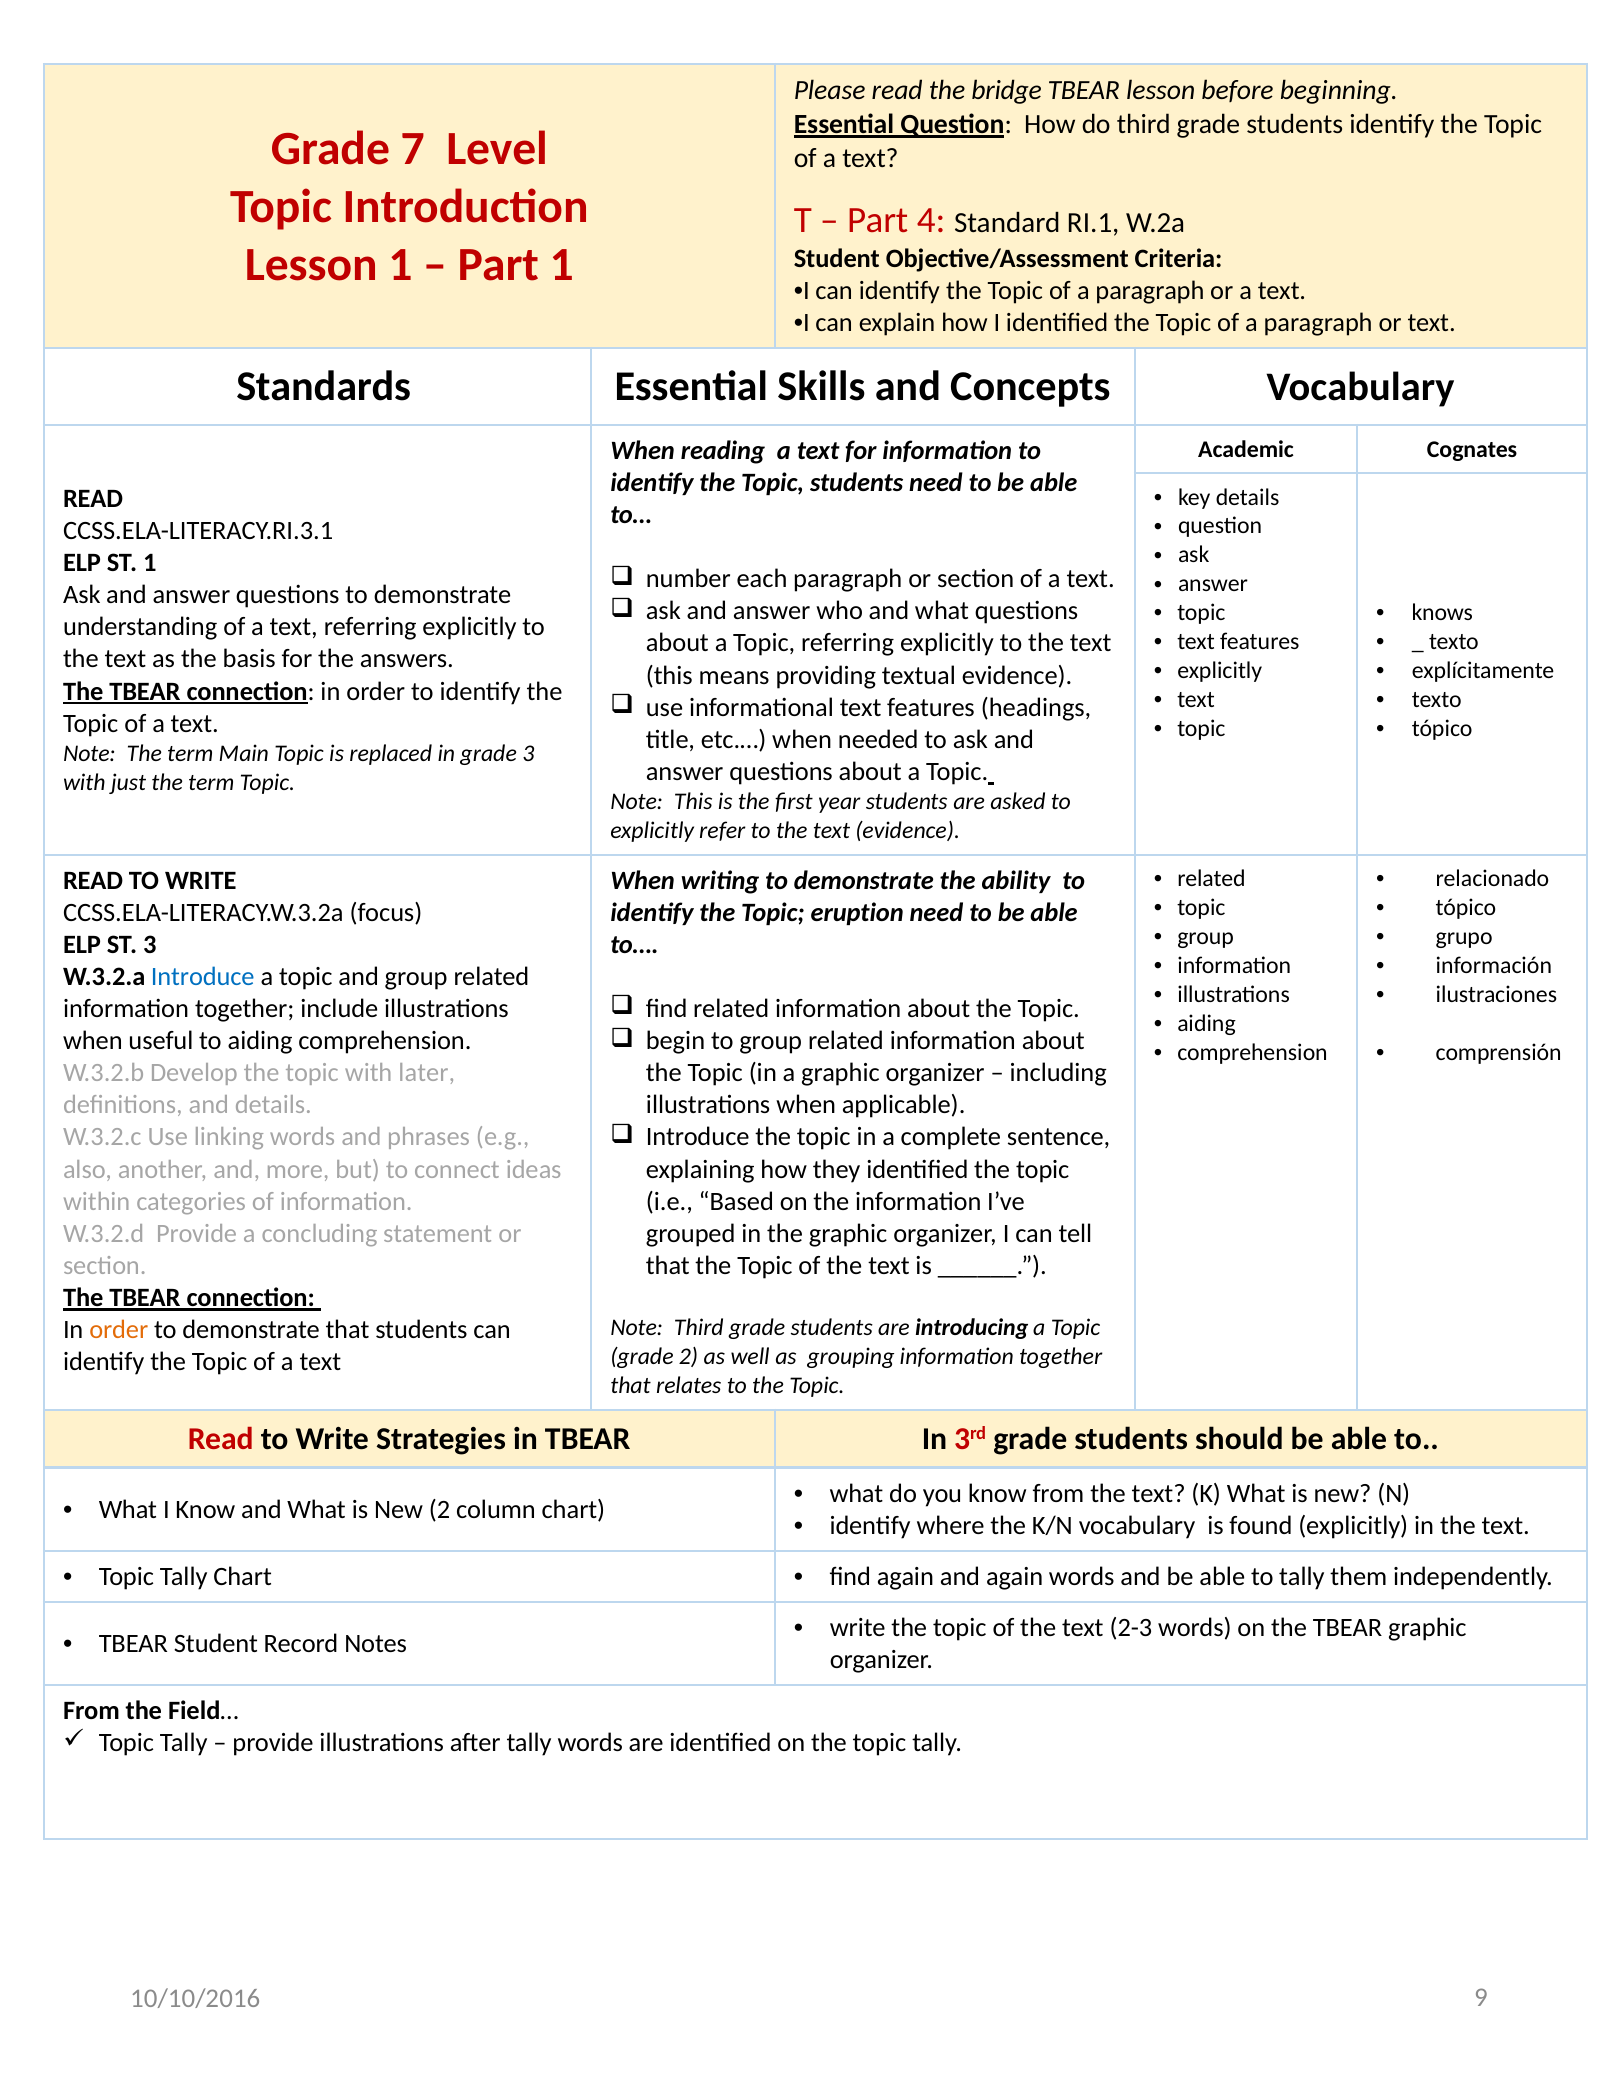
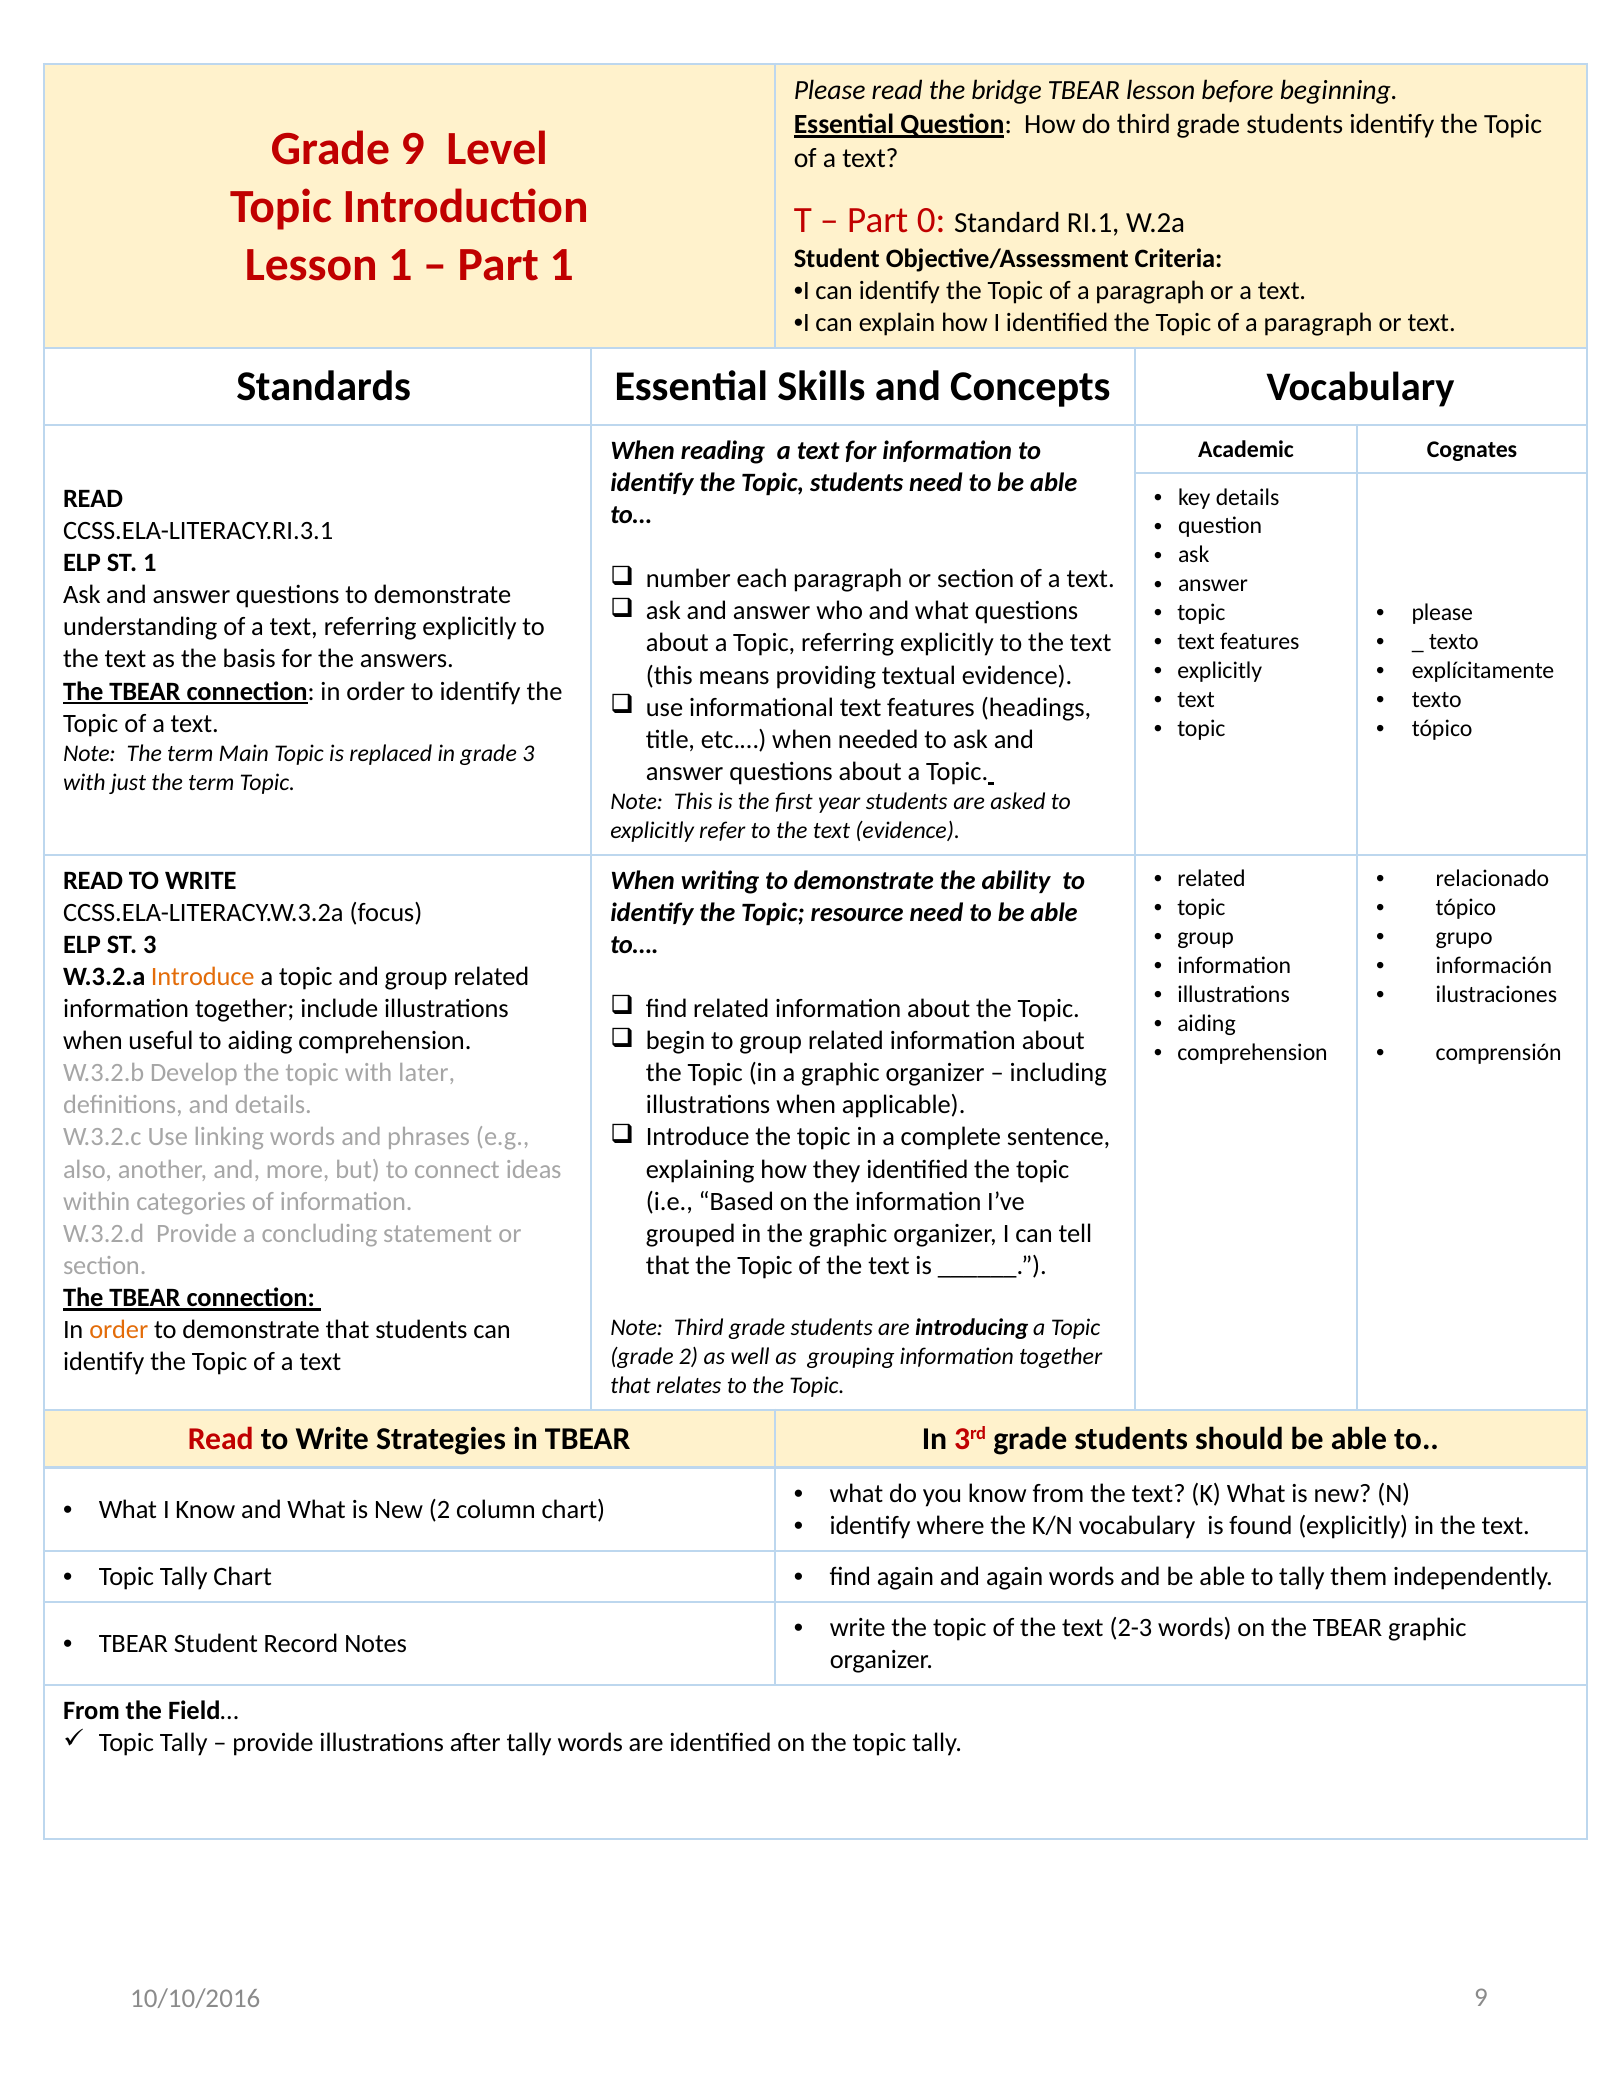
Grade 7: 7 -> 9
4: 4 -> 0
knows at (1442, 613): knows -> please
eruption: eruption -> resource
Introduce at (203, 977) colour: blue -> orange
